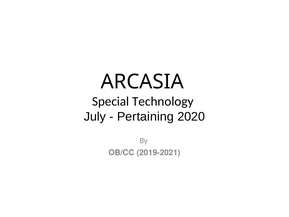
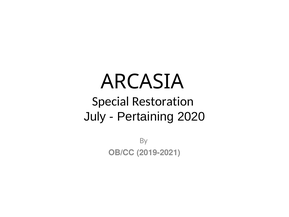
Technology: Technology -> Restoration
